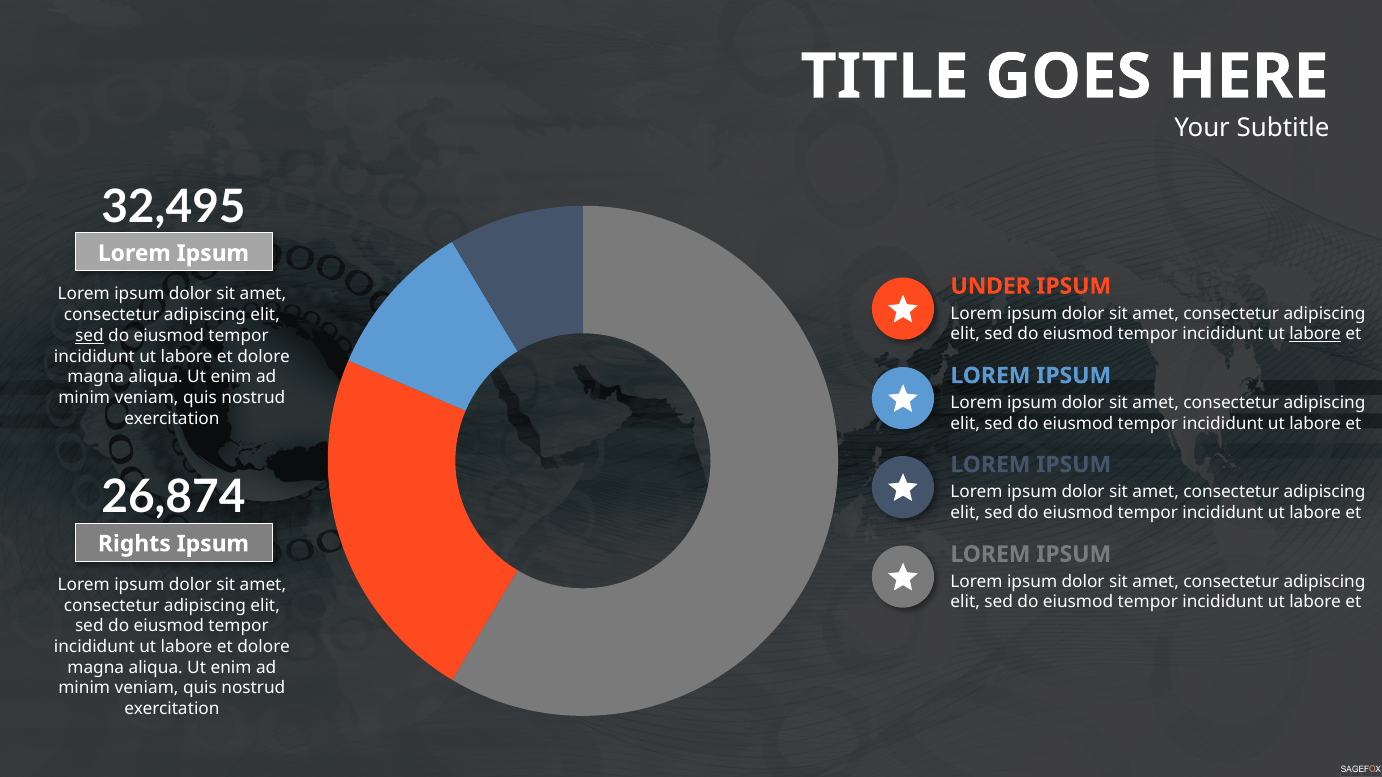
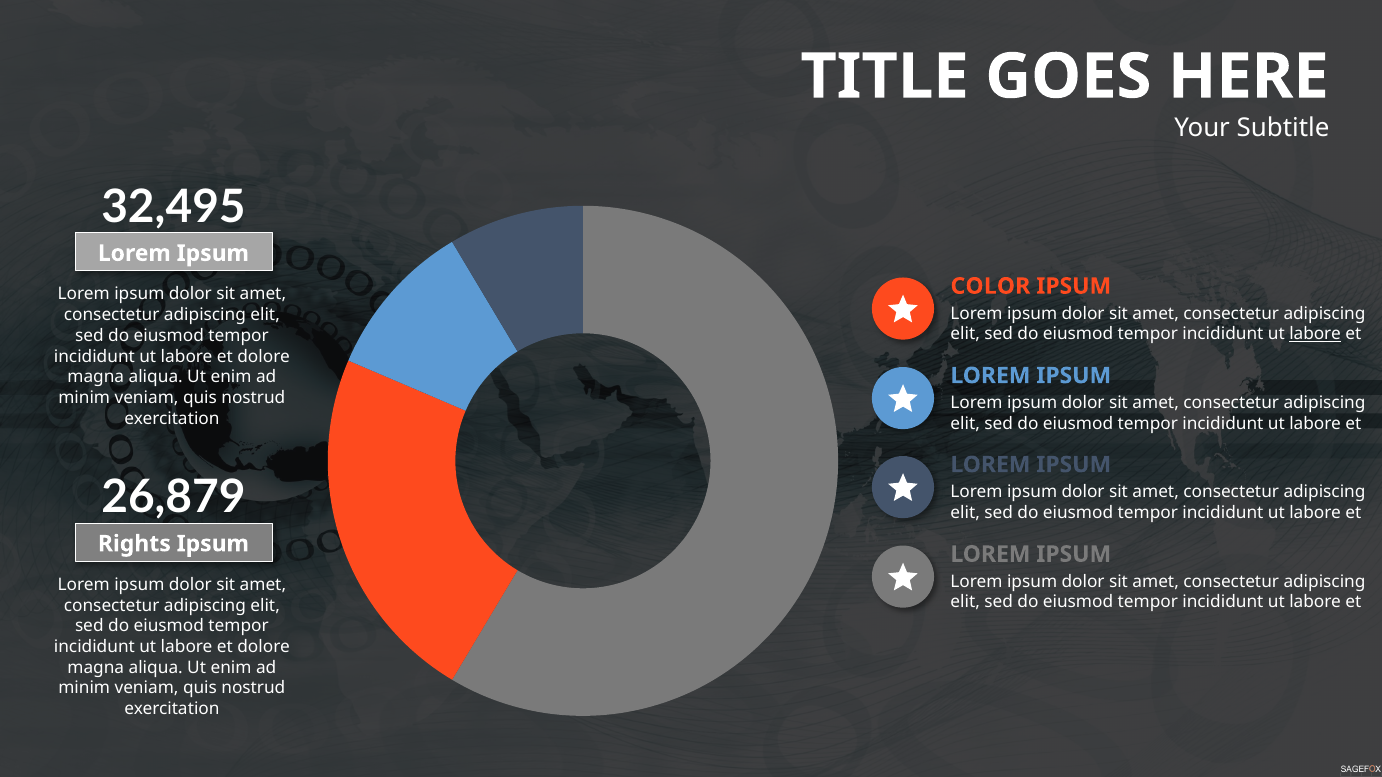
UNDER: UNDER -> COLOR
sed at (89, 336) underline: present -> none
26,874: 26,874 -> 26,879
